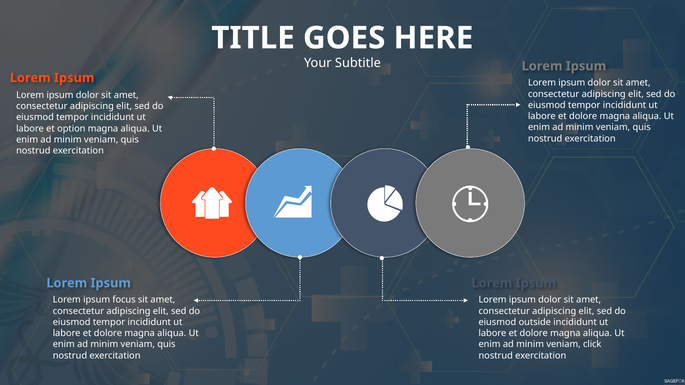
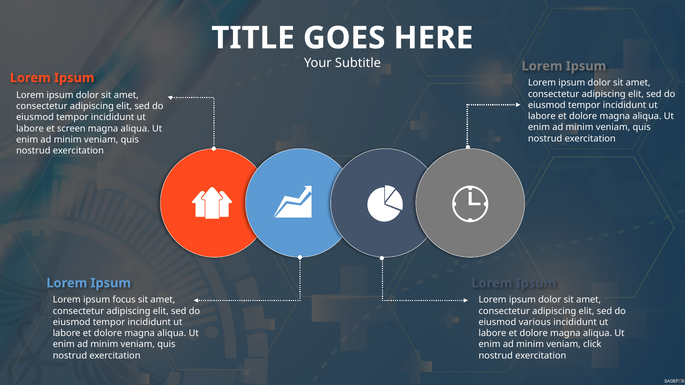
option: option -> screen
outside: outside -> various
